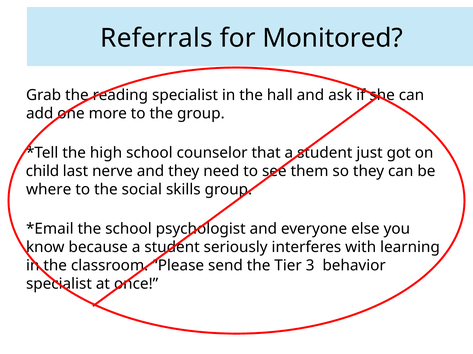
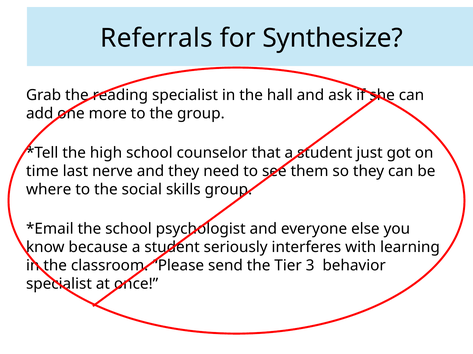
Monitored: Monitored -> Synthesize
child: child -> time
